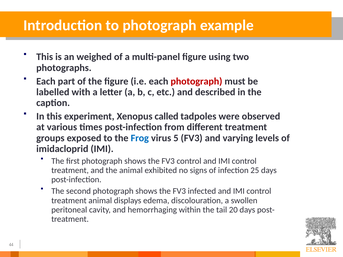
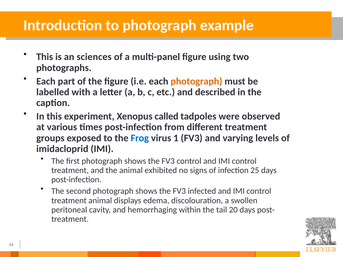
weighed: weighed -> sciences
photograph at (196, 81) colour: red -> orange
5: 5 -> 1
